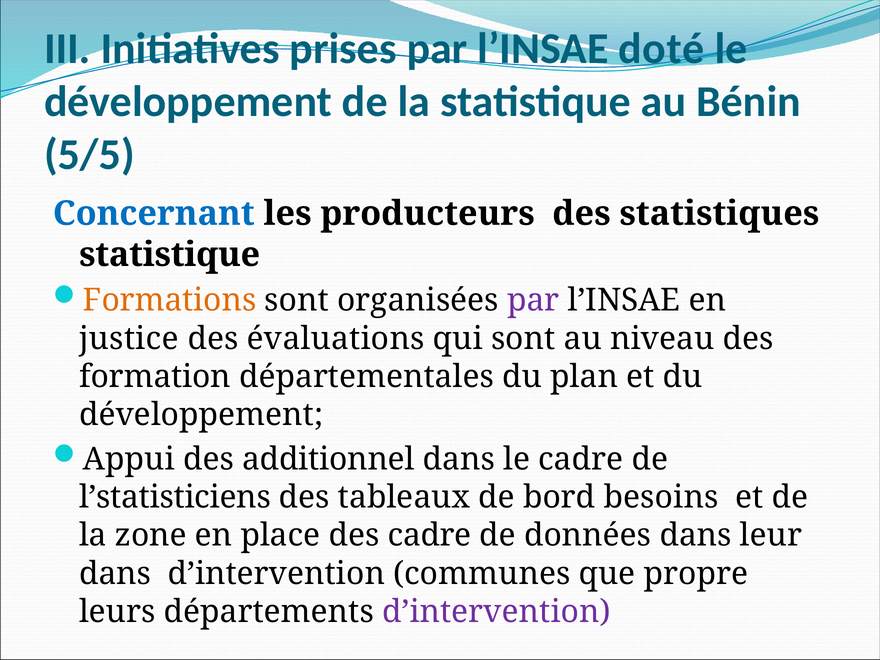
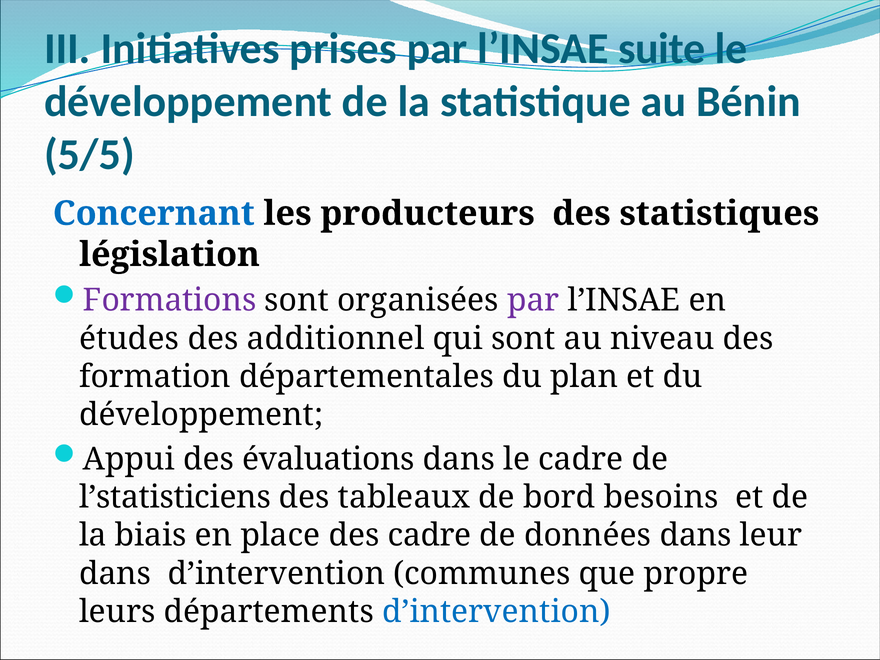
doté: doté -> suite
statistique at (170, 255): statistique -> législation
Formations colour: orange -> purple
justice: justice -> études
évaluations: évaluations -> additionnel
additionnel: additionnel -> évaluations
zone: zone -> biais
d’intervention at (496, 612) colour: purple -> blue
